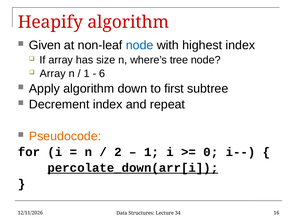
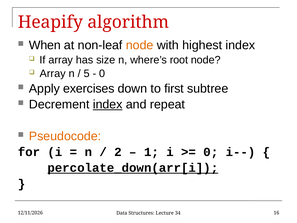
Given: Given -> When
node at (140, 45) colour: blue -> orange
tree: tree -> root
1 at (87, 74): 1 -> 5
6 at (102, 74): 6 -> 0
Apply algorithm: algorithm -> exercises
index at (108, 104) underline: none -> present
